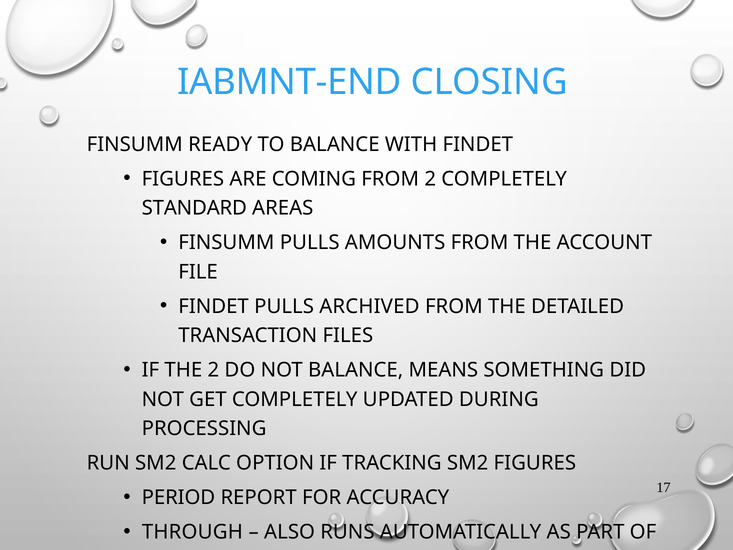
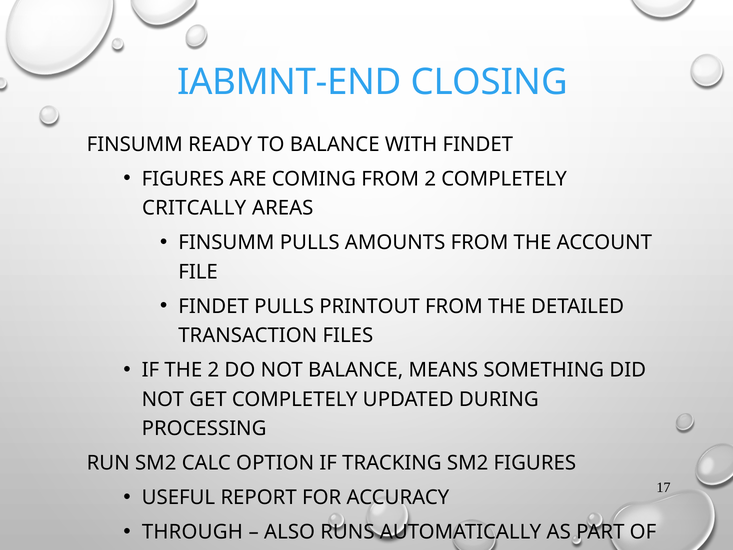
STANDARD: STANDARD -> CRITCALLY
ARCHIVED: ARCHIVED -> PRINTOUT
PERIOD: PERIOD -> USEFUL
